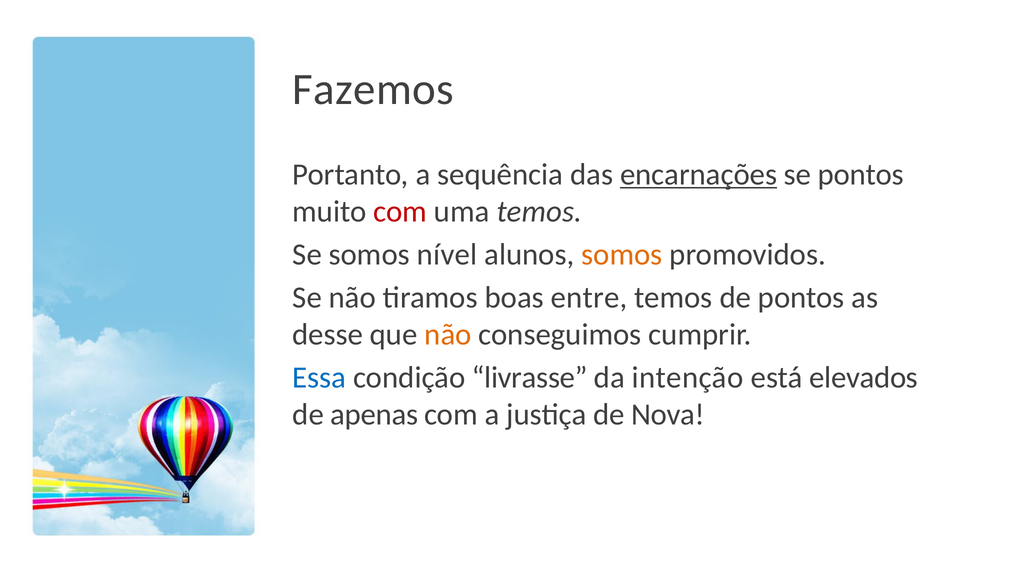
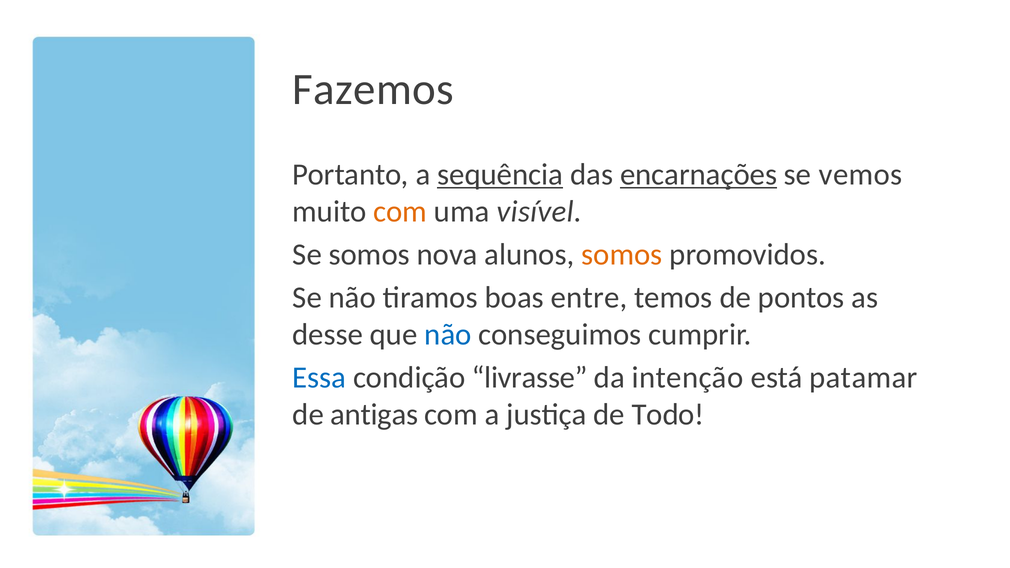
sequência underline: none -> present
se pontos: pontos -> vemos
com at (400, 211) colour: red -> orange
uma temos: temos -> visível
nível: nível -> nova
não at (448, 335) colour: orange -> blue
elevados: elevados -> patamar
apenas: apenas -> antigas
Nova: Nova -> Todo
